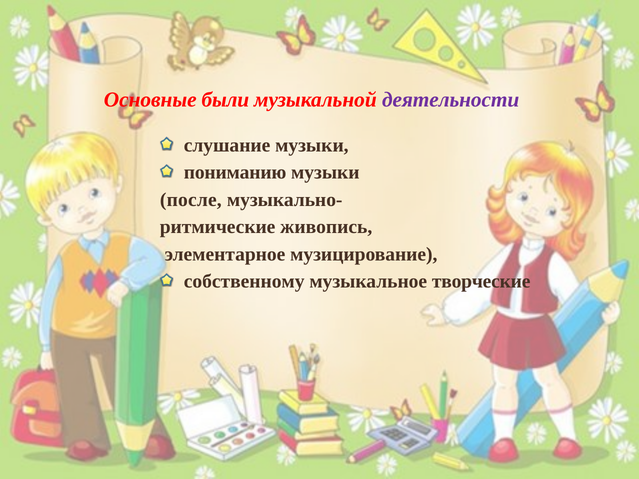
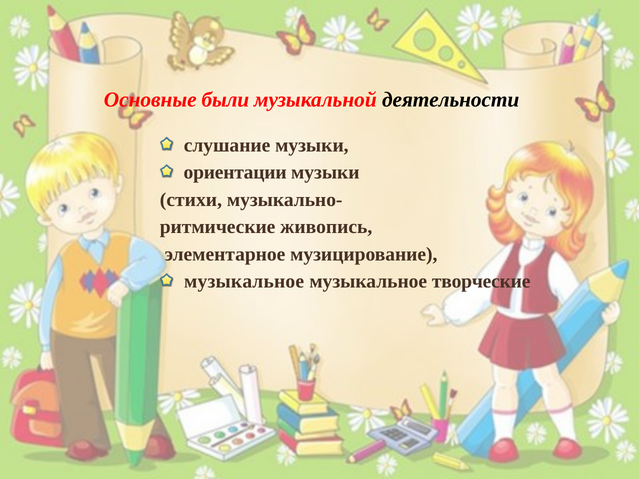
деятельности colour: purple -> black
пониманию: пониманию -> ориентации
после: после -> стихи
собственному at (244, 282): собственному -> музыкальное
